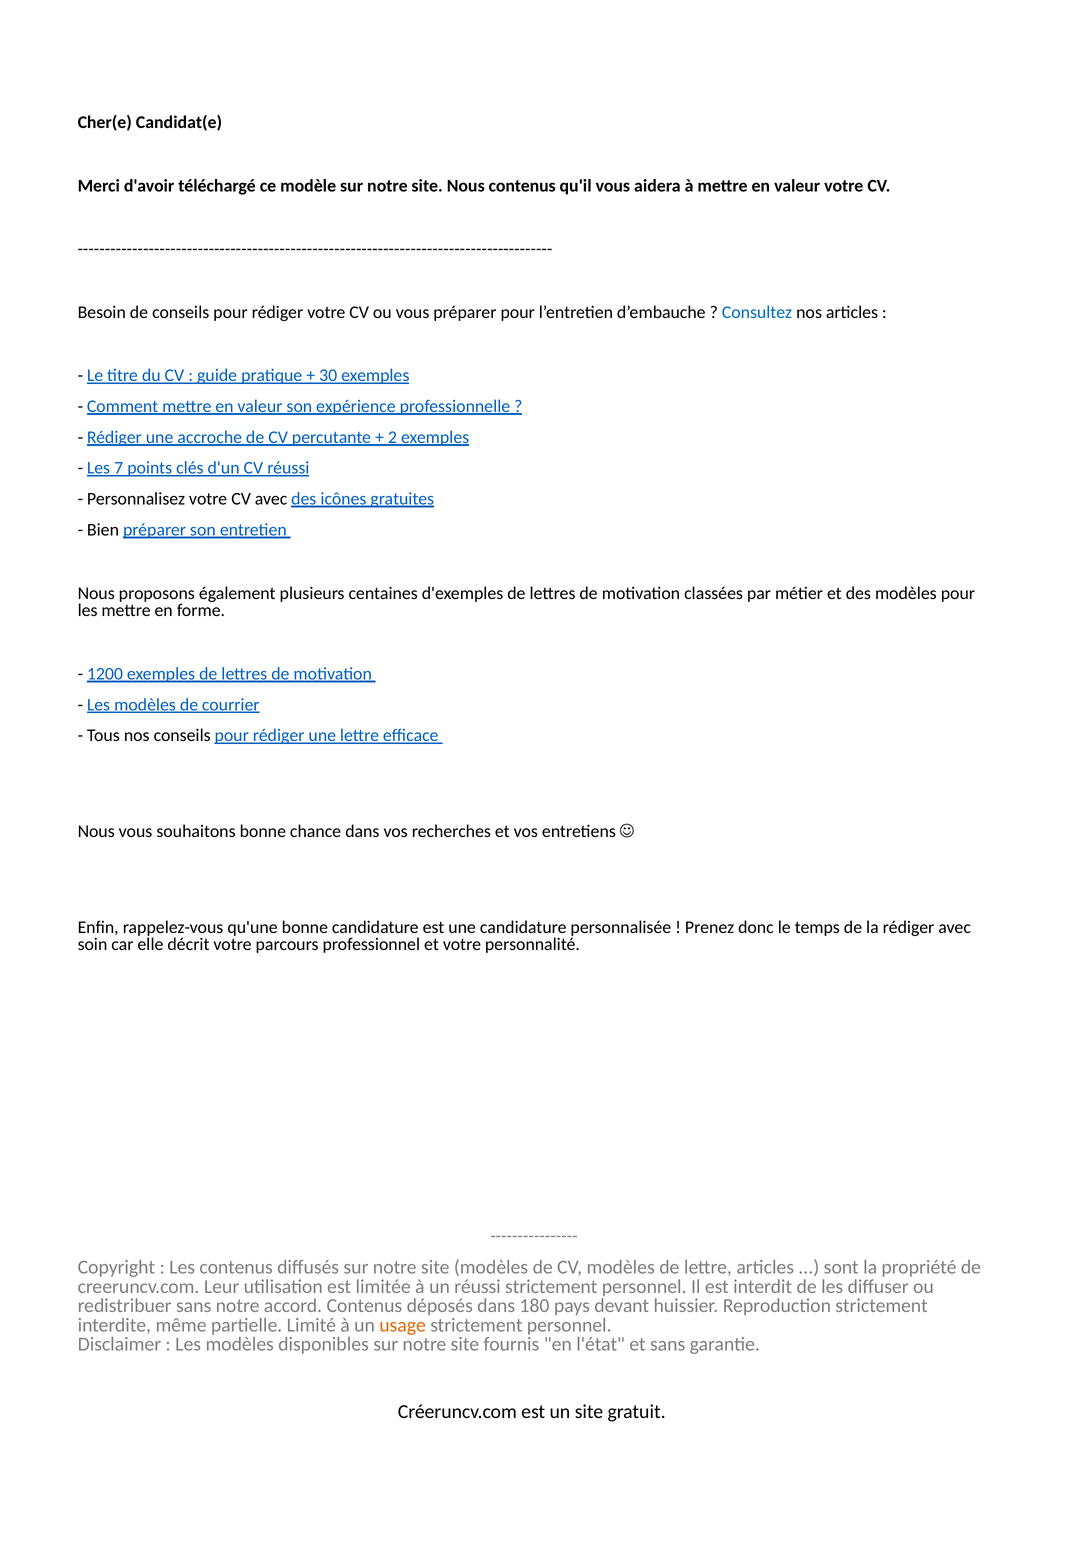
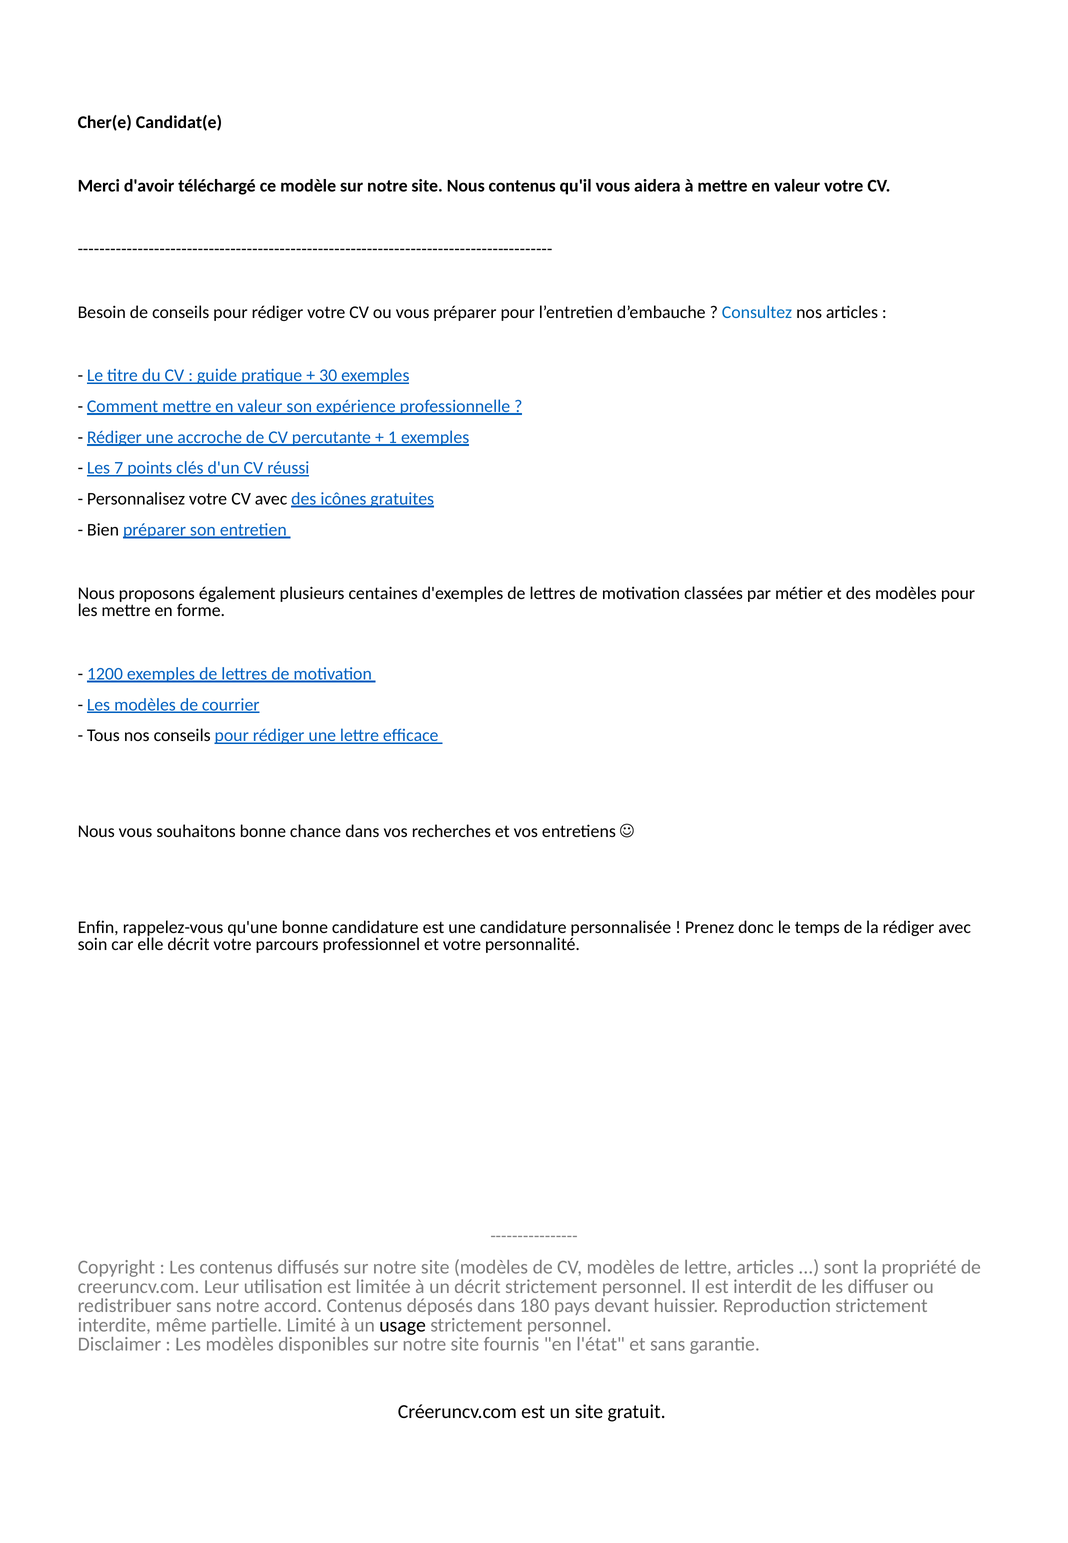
2: 2 -> 1
un réussi: réussi -> décrit
usage colour: orange -> black
